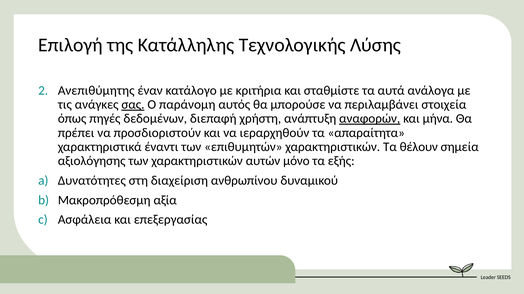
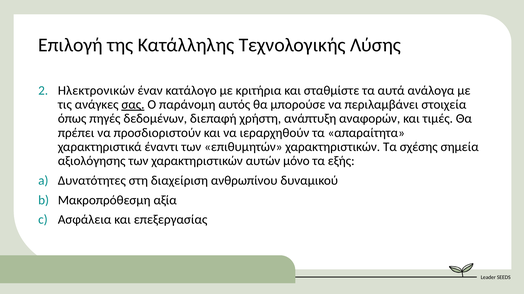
Ανεπιθύμητης: Ανεπιθύμητης -> Ηλεκτρονικών
αναφορών underline: present -> none
μήνα: μήνα -> τιμές
θέλουν: θέλουν -> σχέσης
